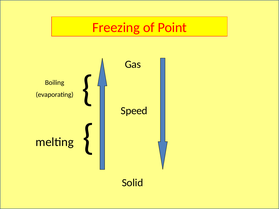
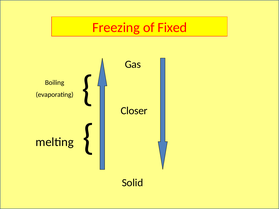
Point: Point -> Fixed
Speed: Speed -> Closer
